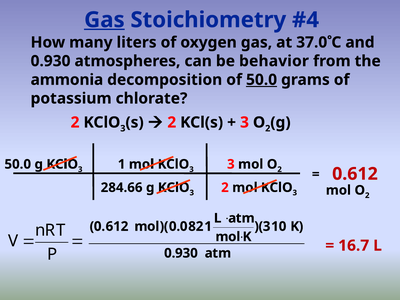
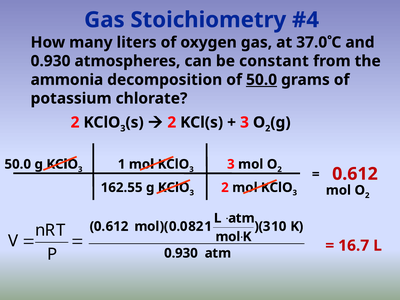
Gas at (104, 20) underline: present -> none
behavior: behavior -> constant
284.66: 284.66 -> 162.55
